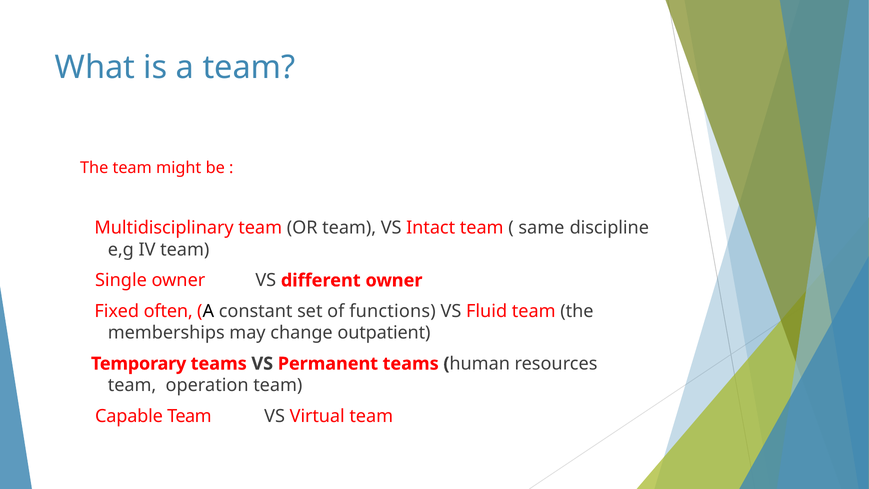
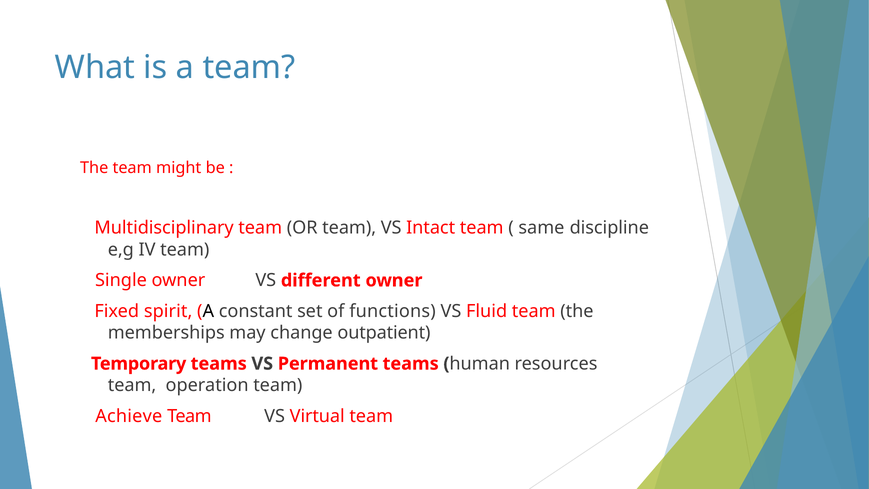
often: often -> spirit
Capable: Capable -> Achieve
